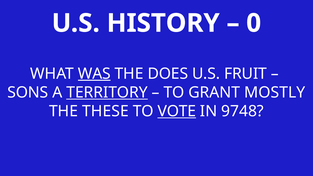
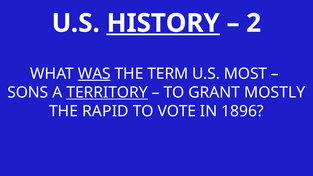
HISTORY underline: none -> present
0: 0 -> 2
DOES: DOES -> TERM
FRUIT: FRUIT -> MOST
THESE: THESE -> RAPID
VOTE underline: present -> none
9748: 9748 -> 1896
